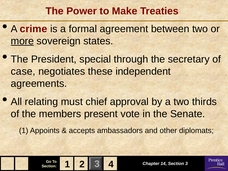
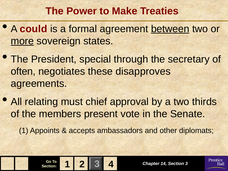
crime: crime -> could
between underline: none -> present
case: case -> often
independent: independent -> disapproves
